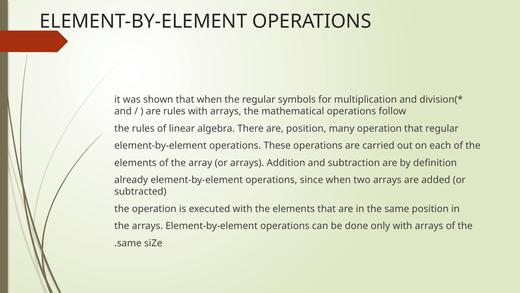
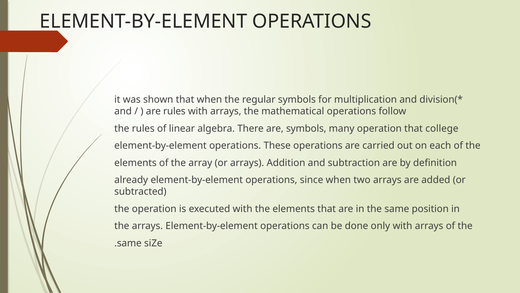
are position: position -> symbols
that regular: regular -> college
